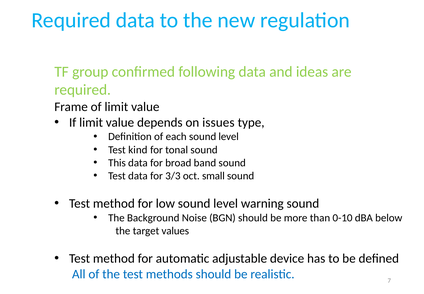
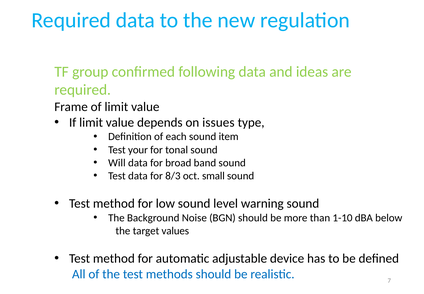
each sound level: level -> item
kind: kind -> your
This: This -> Will
3/3: 3/3 -> 8/3
0-10: 0-10 -> 1-10
